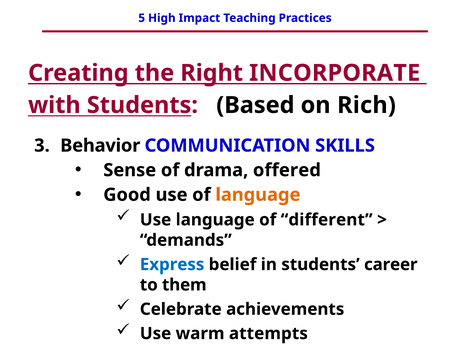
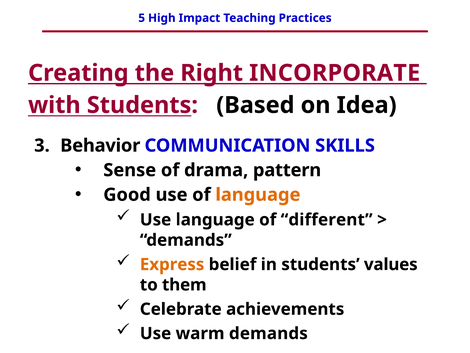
Rich: Rich -> Idea
offered: offered -> pattern
Express colour: blue -> orange
career: career -> values
warm attempts: attempts -> demands
